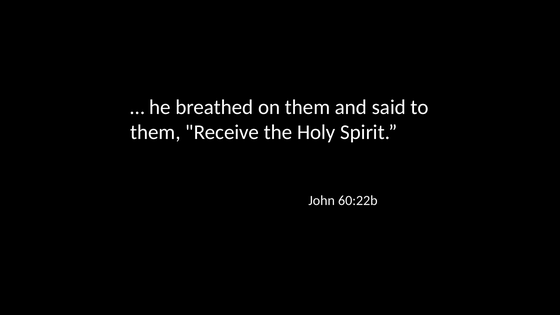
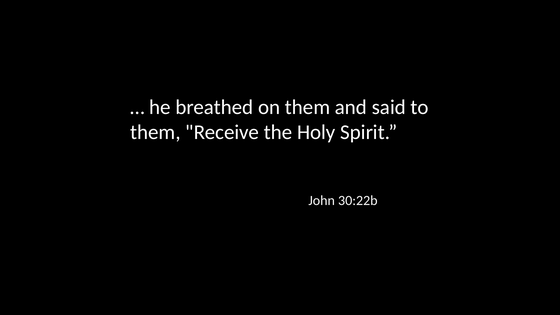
60:22b: 60:22b -> 30:22b
